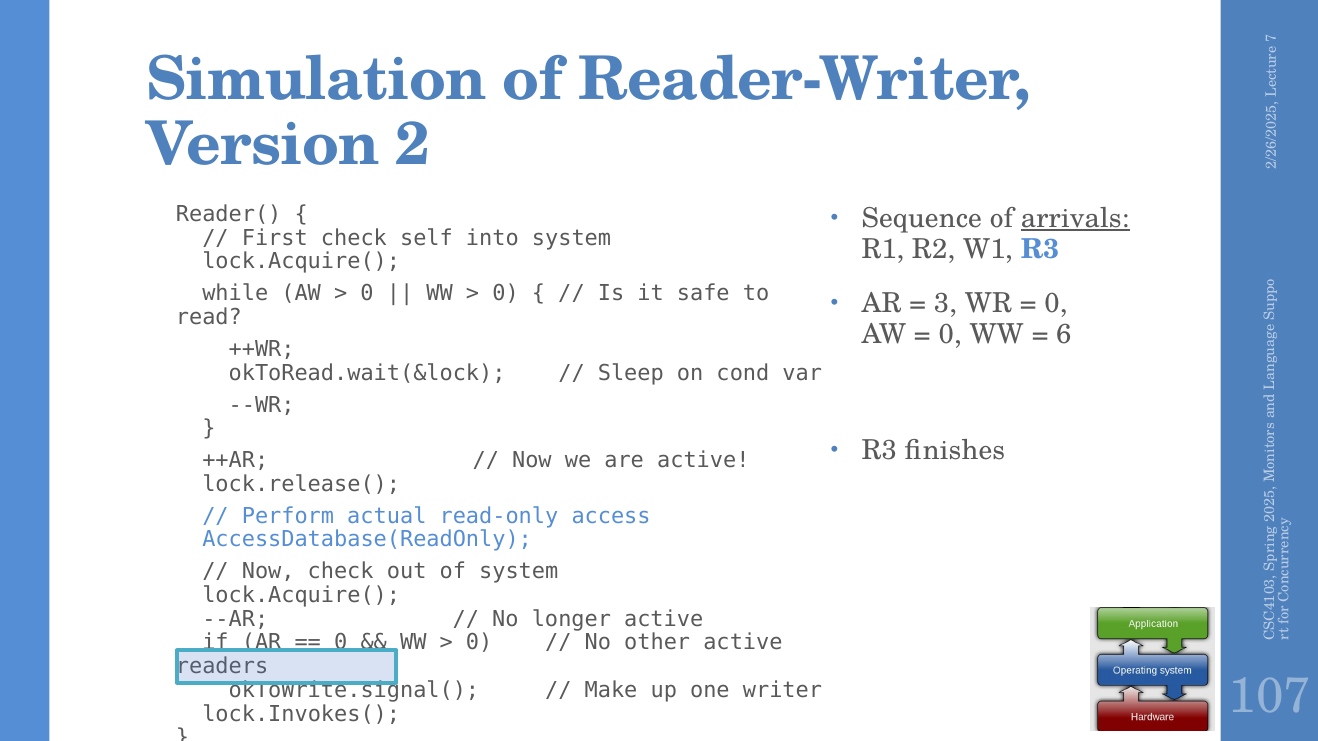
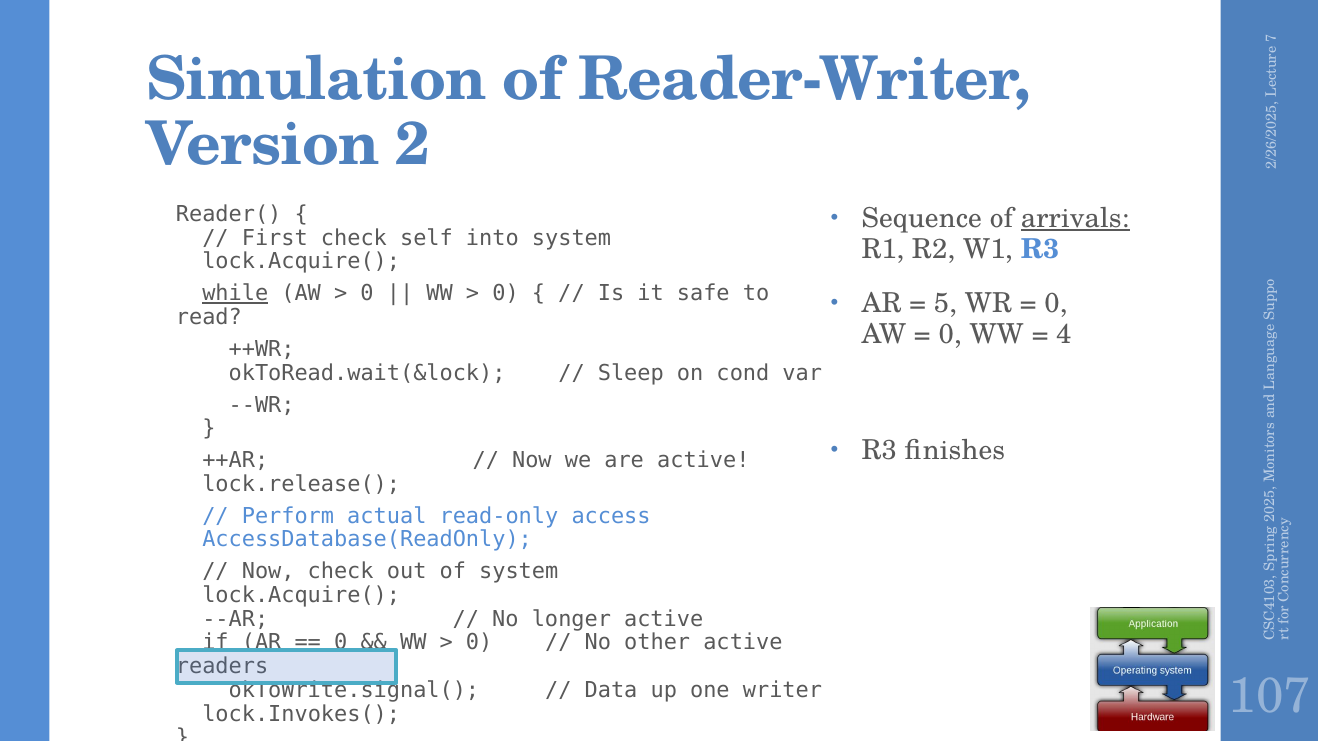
while underline: none -> present
3 at (945, 303): 3 -> 5
6 at (1064, 335): 6 -> 4
Make: Make -> Data
